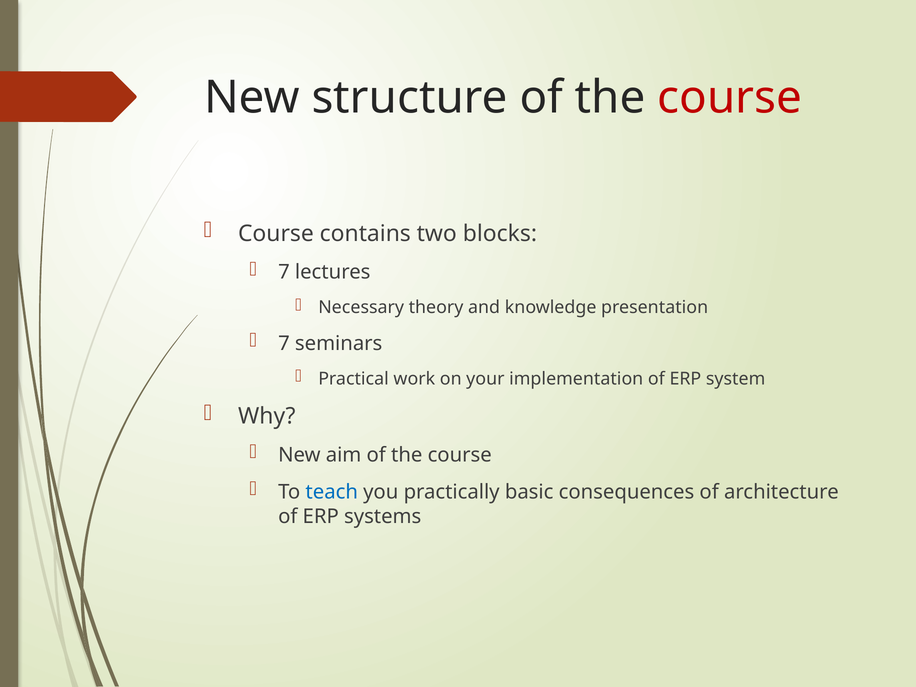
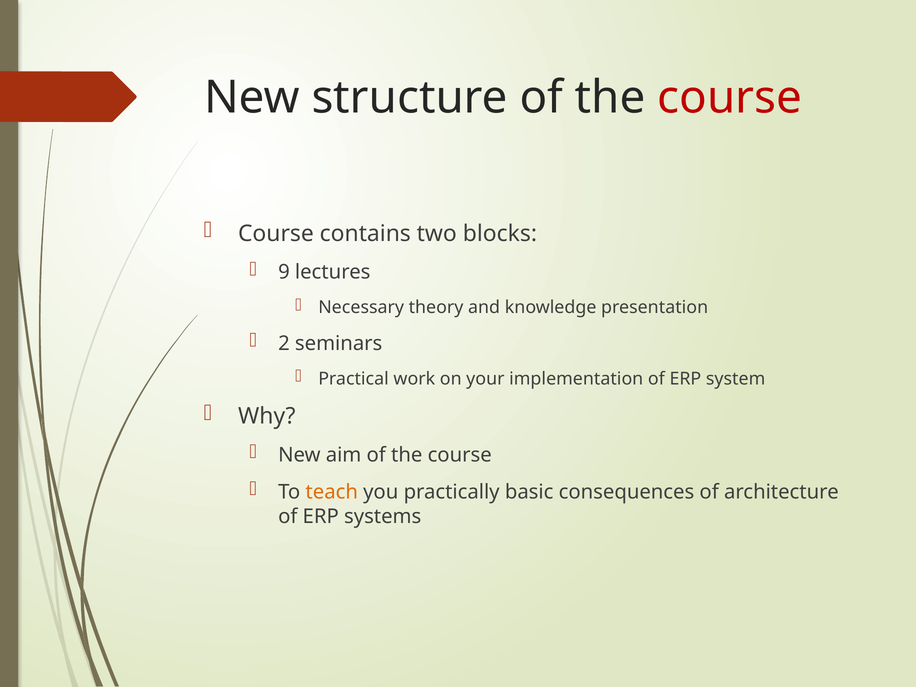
7 at (284, 272): 7 -> 9
7 at (284, 343): 7 -> 2
teach colour: blue -> orange
